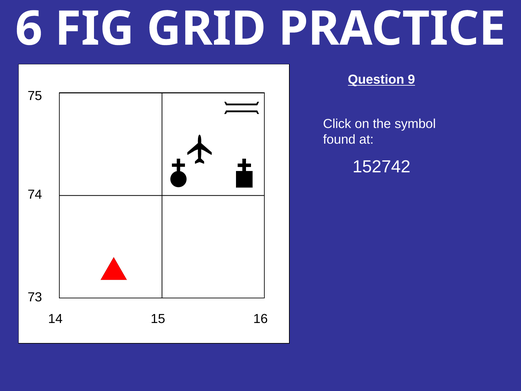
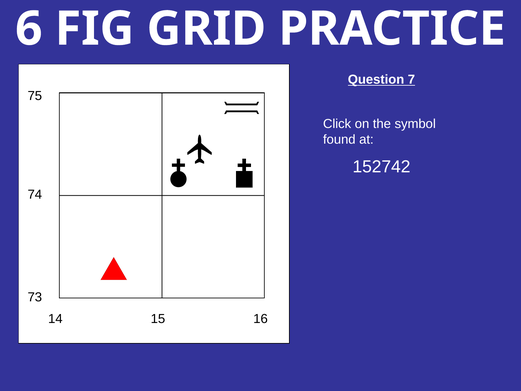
9: 9 -> 7
